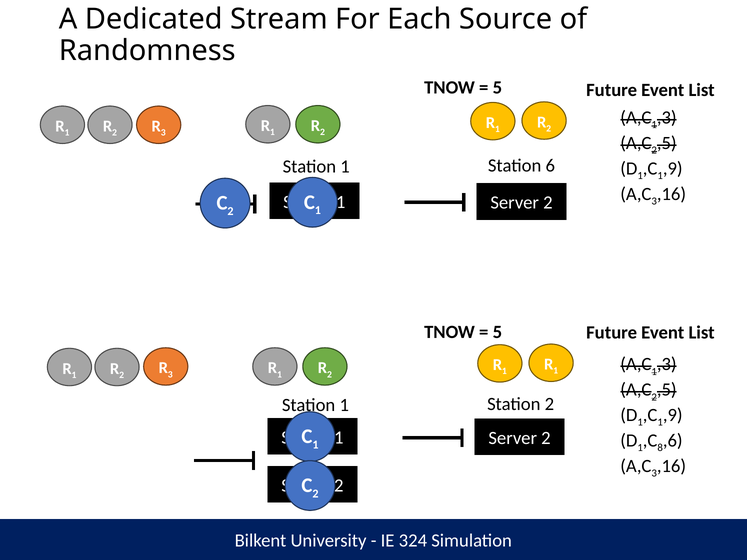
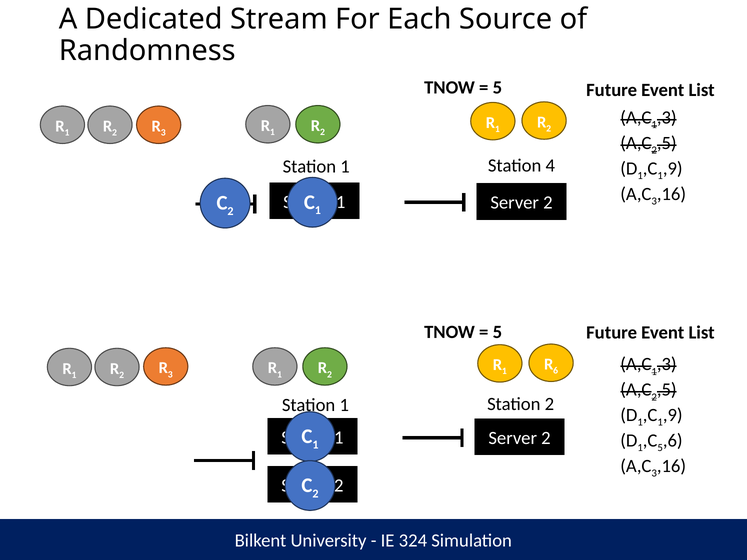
6: 6 -> 4
1 at (556, 371): 1 -> 6
8 at (660, 448): 8 -> 5
